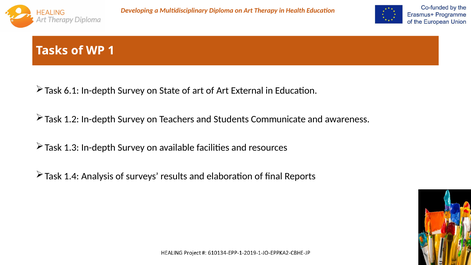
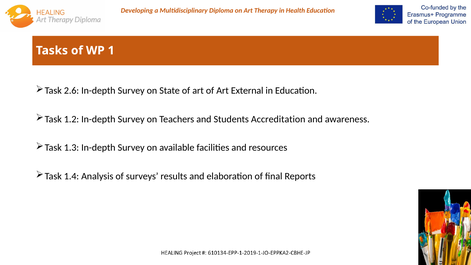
6.1: 6.1 -> 2.6
Communicate: Communicate -> Accreditation
